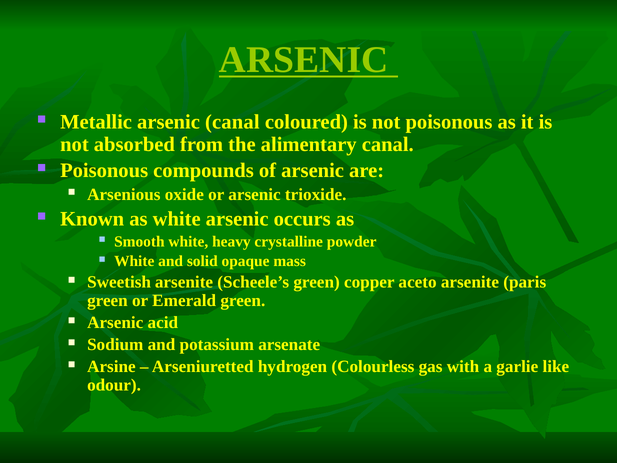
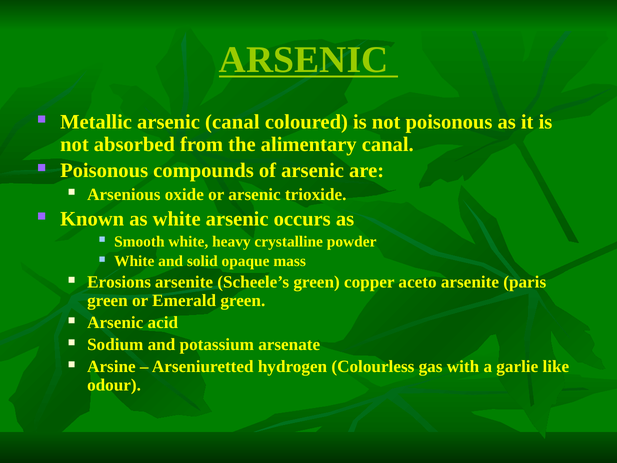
Sweetish: Sweetish -> Erosions
